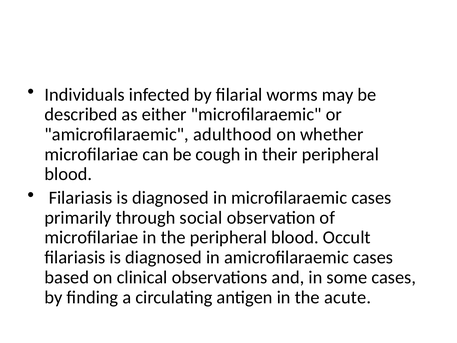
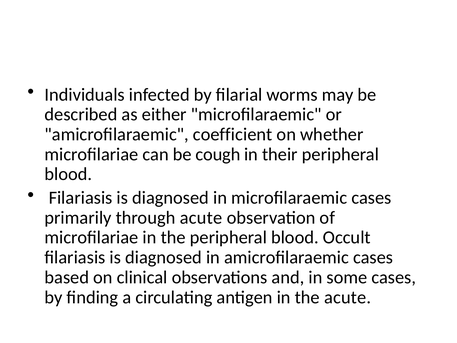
adulthood: adulthood -> coefficient
through social: social -> acute
